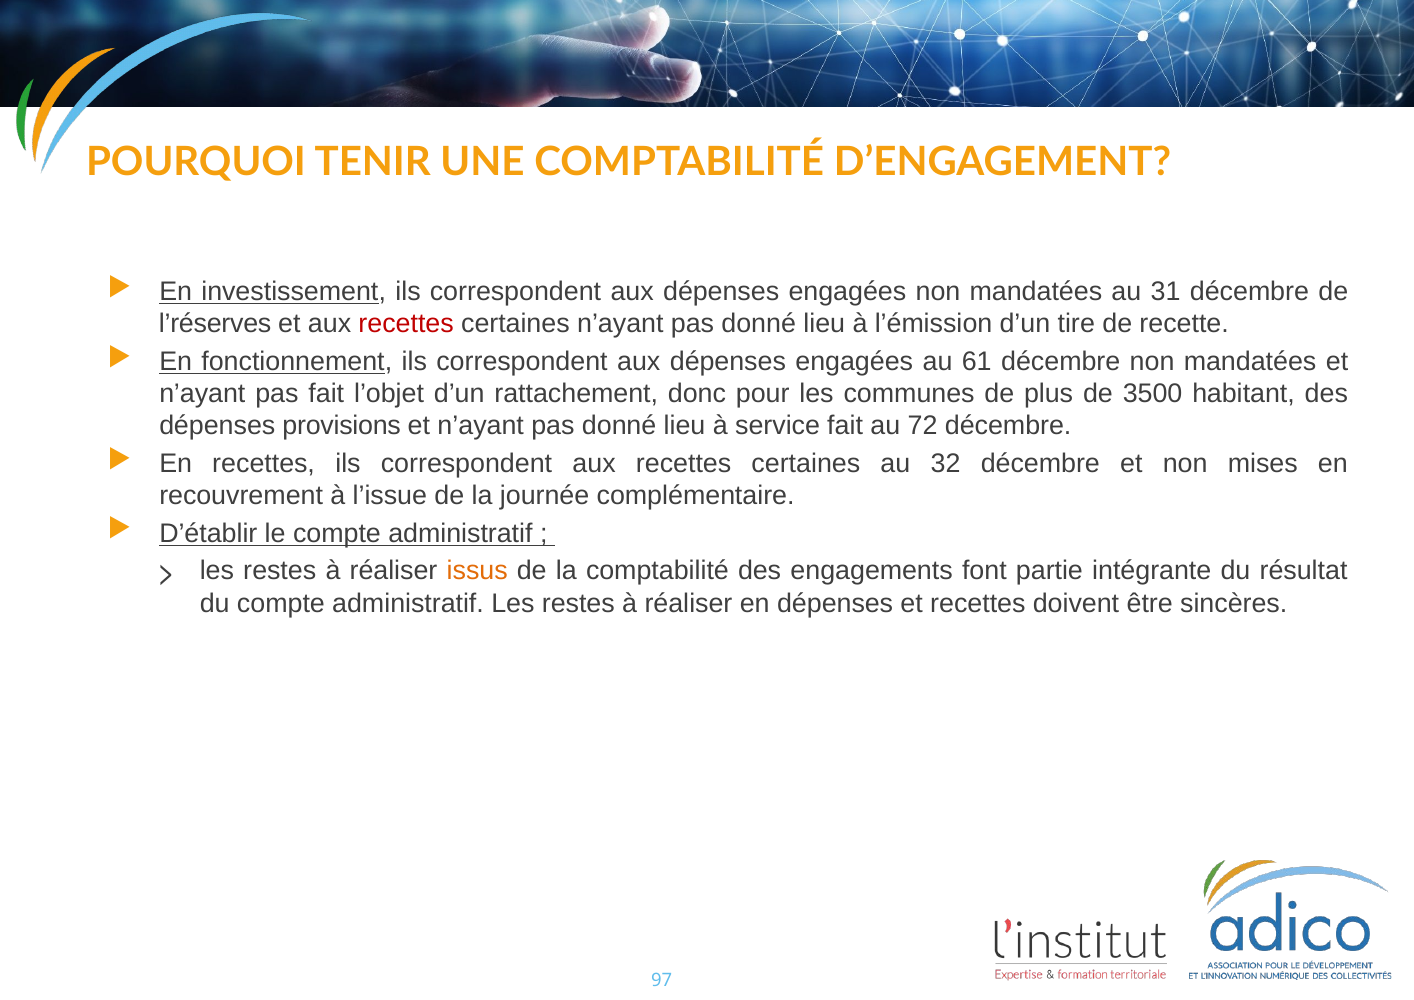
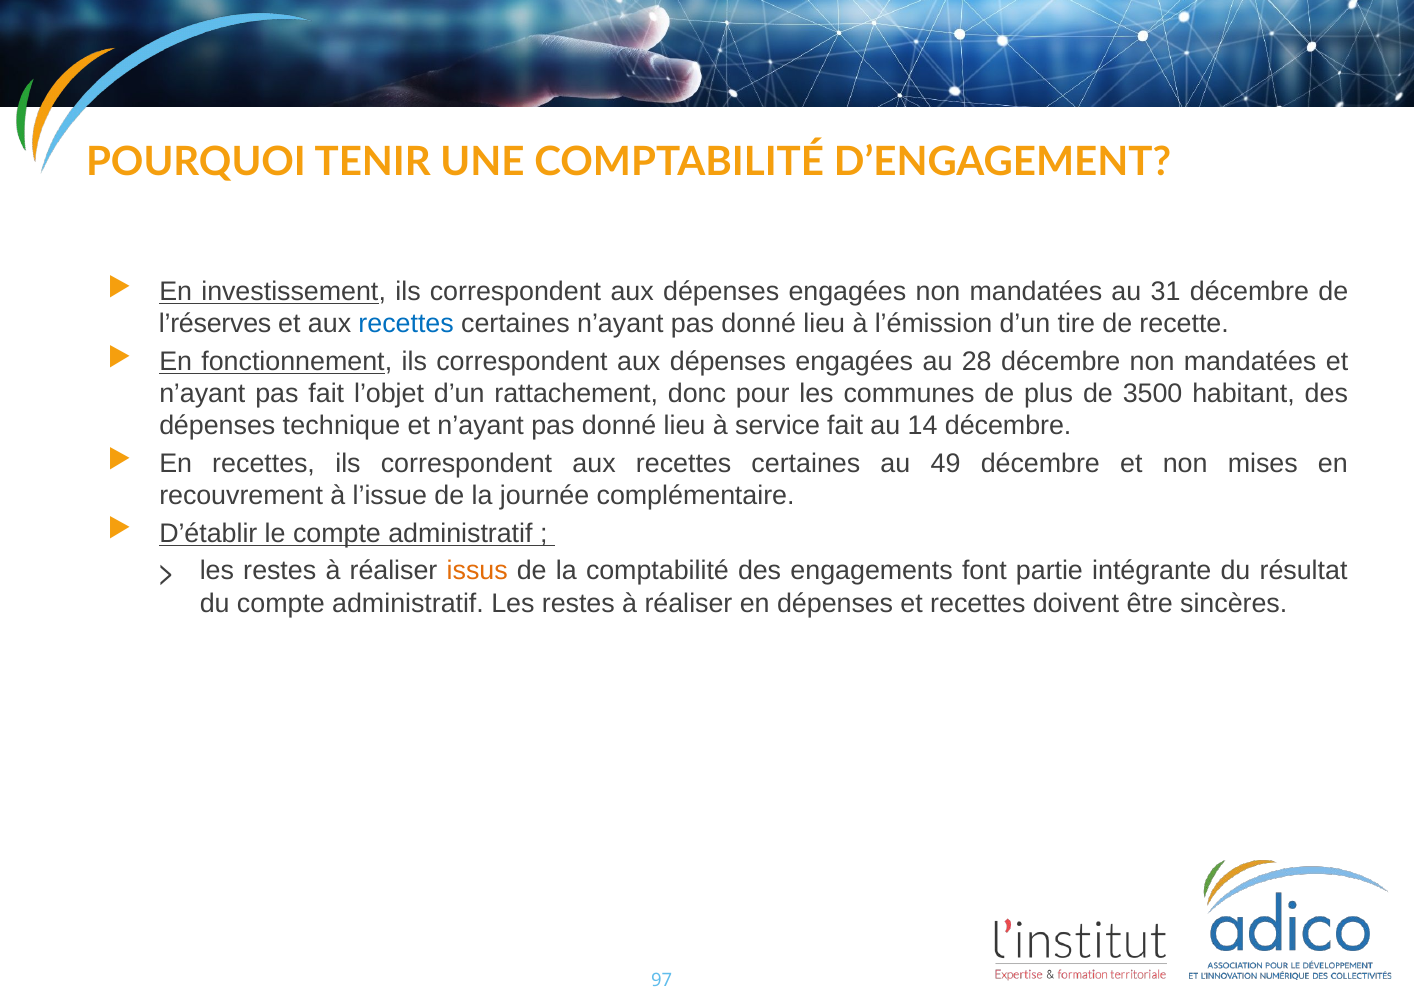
recettes at (406, 324) colour: red -> blue
61: 61 -> 28
provisions: provisions -> technique
72: 72 -> 14
32: 32 -> 49
